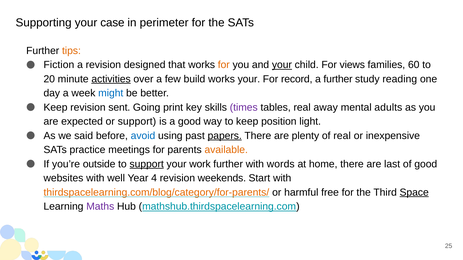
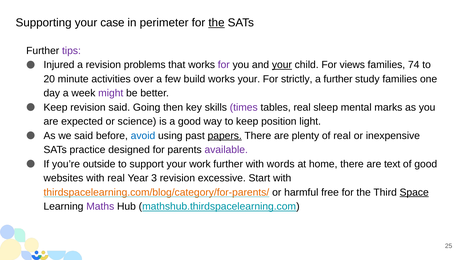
the at (216, 23) underline: none -> present
tips colour: orange -> purple
Fiction: Fiction -> Injured
designed: designed -> problems
for at (224, 65) colour: orange -> purple
60: 60 -> 74
activities underline: present -> none
record: record -> strictly
study reading: reading -> families
might colour: blue -> purple
revision sent: sent -> said
print: print -> then
away: away -> sleep
adults: adults -> marks
or support: support -> science
meetings: meetings -> designed
available colour: orange -> purple
support at (147, 164) underline: present -> none
last: last -> text
with well: well -> real
4: 4 -> 3
weekends: weekends -> excessive
